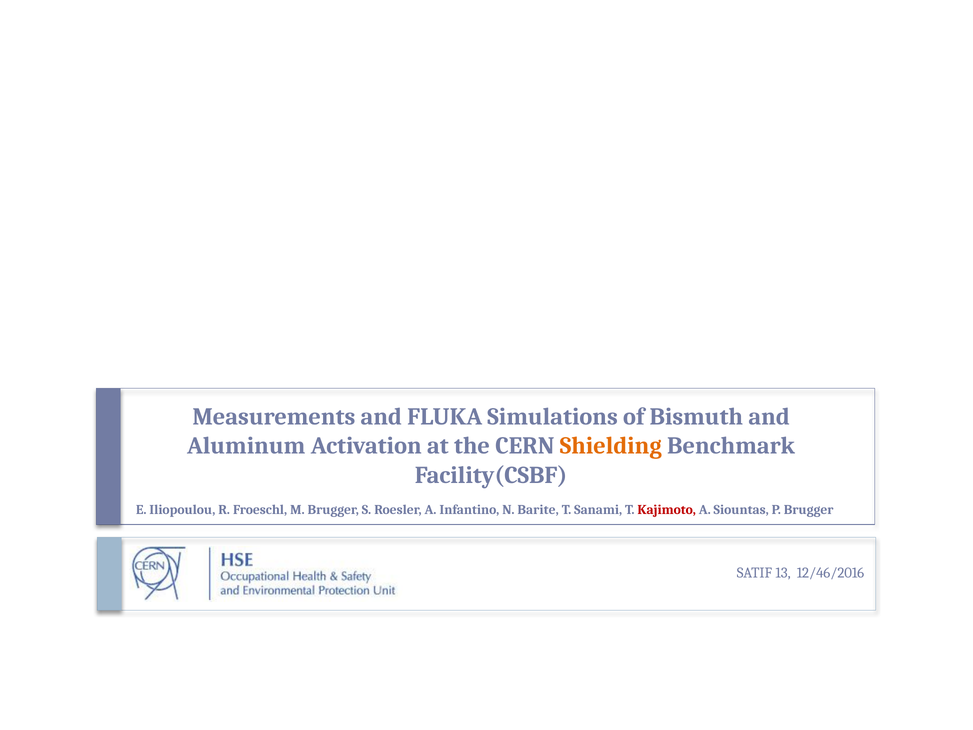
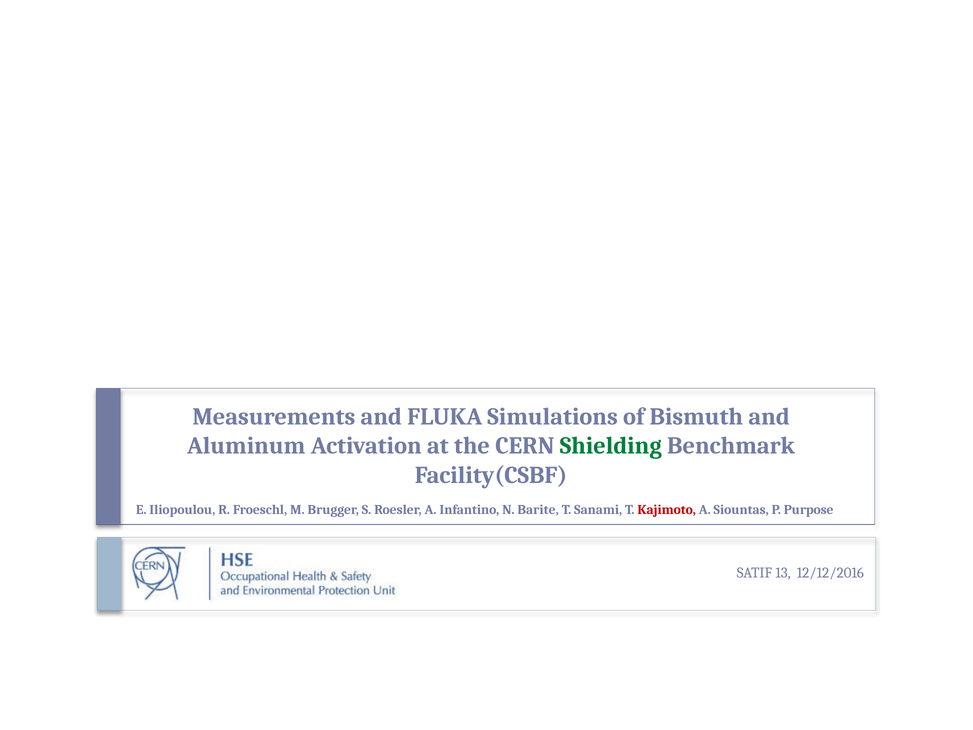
Shielding colour: orange -> green
P Brugger: Brugger -> Purpose
12/46/2016: 12/46/2016 -> 12/12/2016
